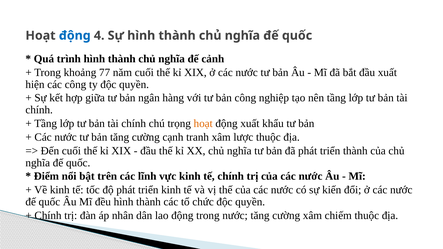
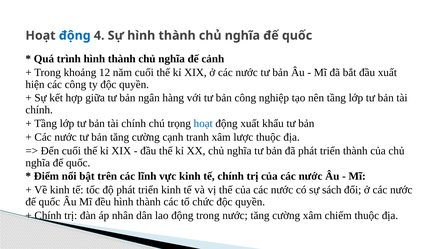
77: 77 -> 12
hoạt at (203, 124) colour: orange -> blue
kiến: kiến -> sách
